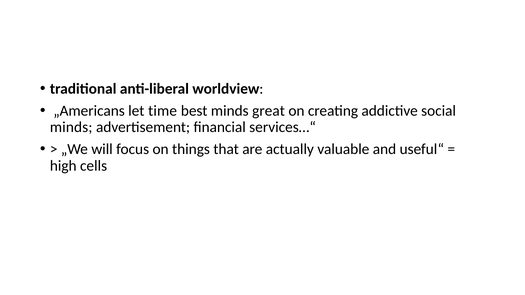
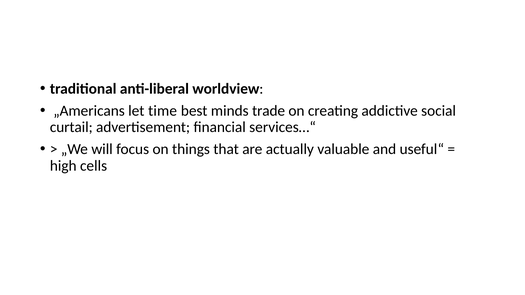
great: great -> trade
minds at (71, 127): minds -> curtail
